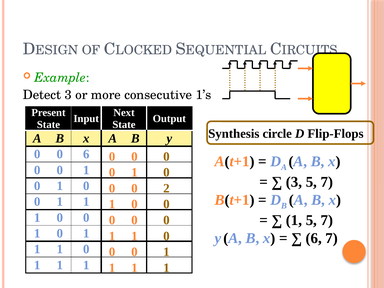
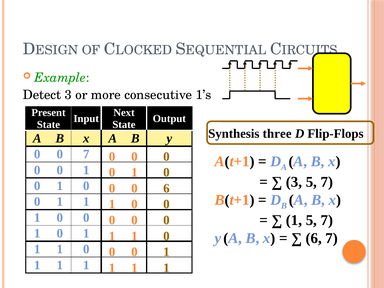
circle: circle -> three
0 6: 6 -> 7
0 2: 2 -> 6
